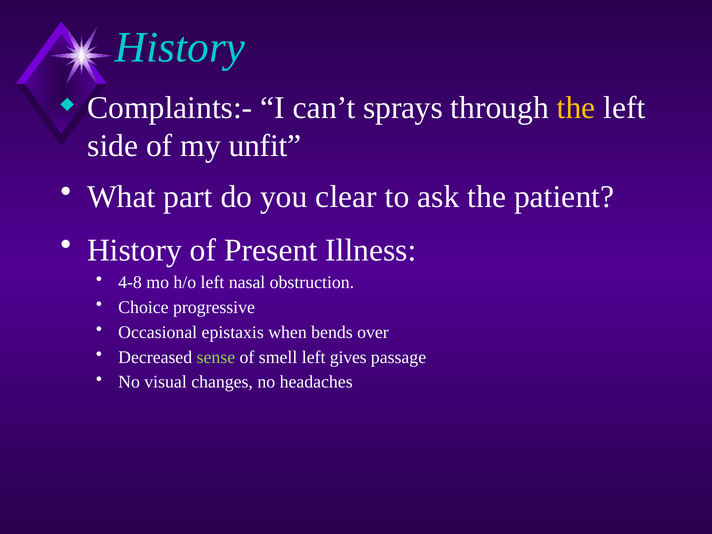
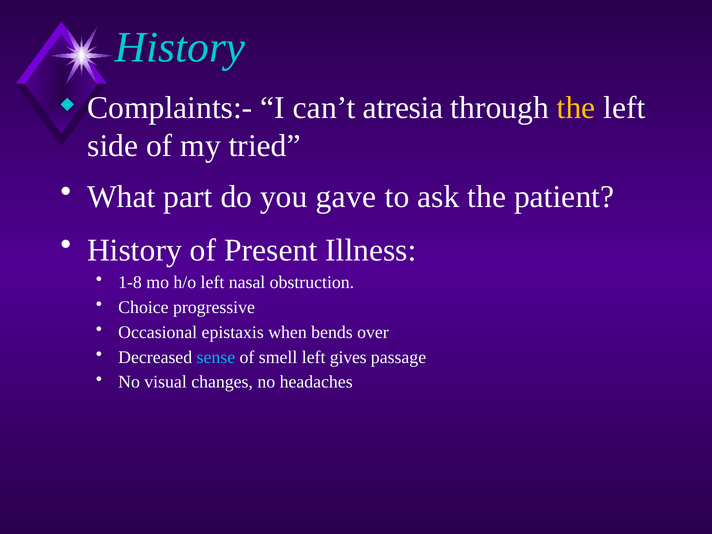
sprays: sprays -> atresia
unfit: unfit -> tried
clear: clear -> gave
4-8: 4-8 -> 1-8
sense colour: light green -> light blue
